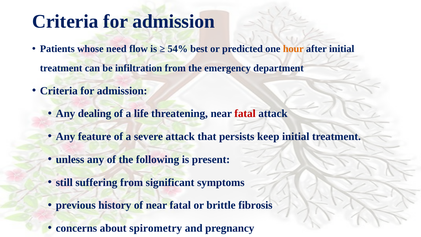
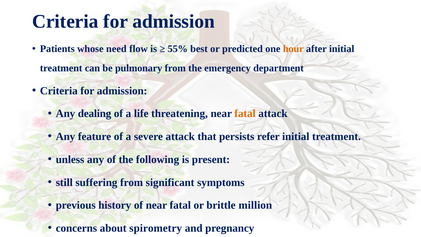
54%: 54% -> 55%
infiltration: infiltration -> pulmonary
fatal at (245, 114) colour: red -> orange
keep: keep -> refer
fibrosis: fibrosis -> million
